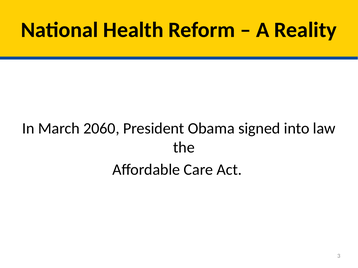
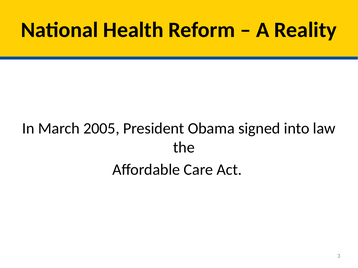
2060: 2060 -> 2005
